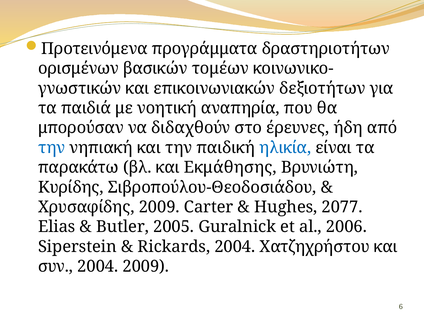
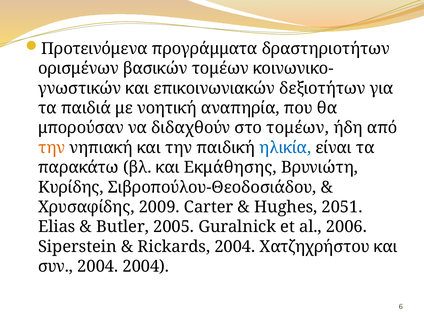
στο έρευνες: έρευνες -> τομέων
την at (52, 148) colour: blue -> orange
2077: 2077 -> 2051
2004 2009: 2009 -> 2004
